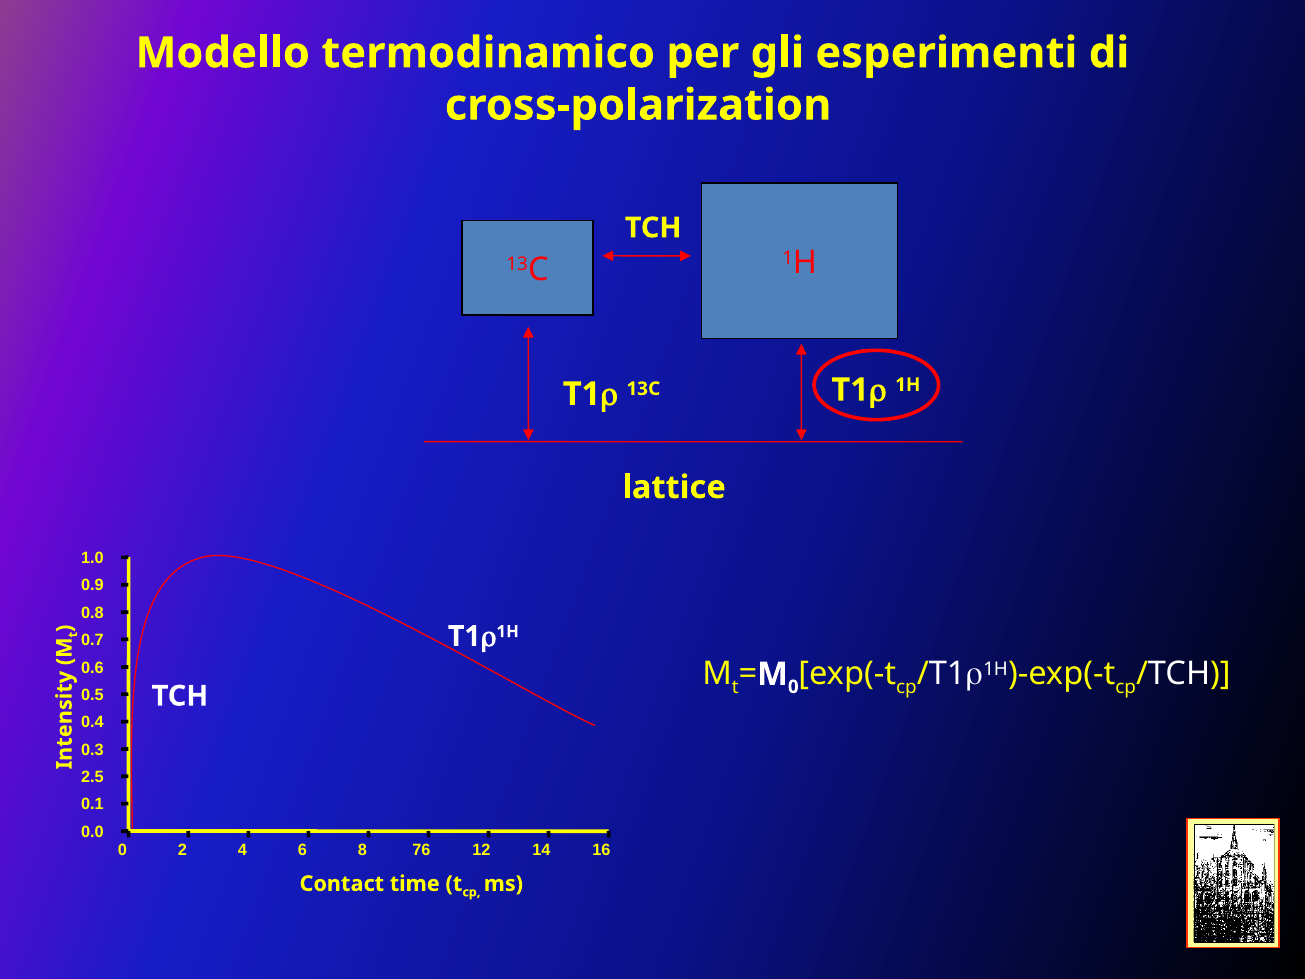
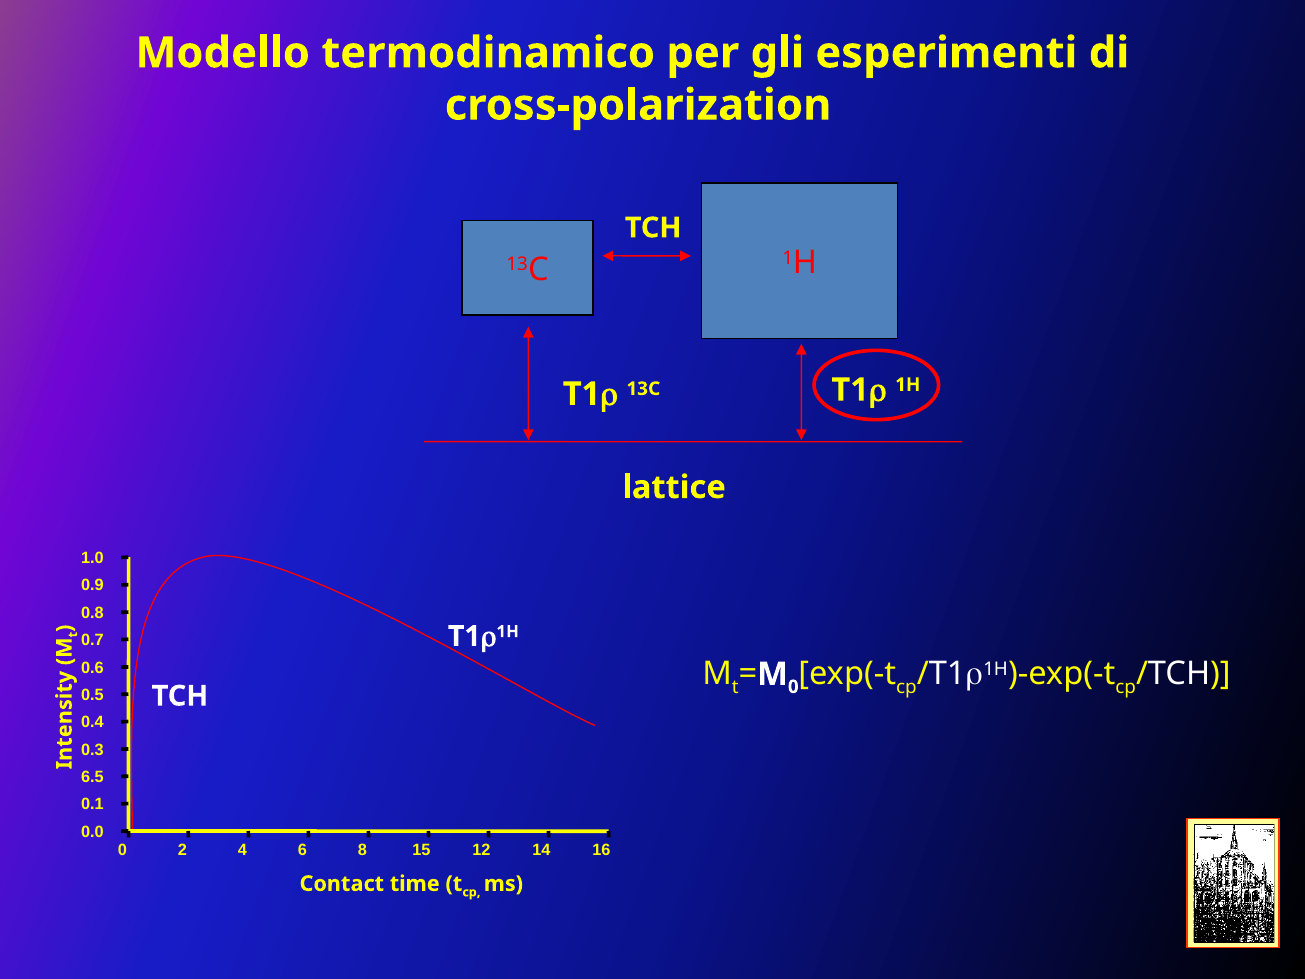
2.5: 2.5 -> 6.5
76: 76 -> 15
